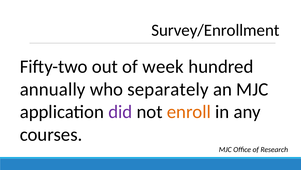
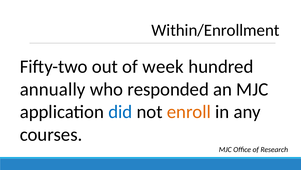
Survey/Enrollment: Survey/Enrollment -> Within/Enrollment
separately: separately -> responded
did colour: purple -> blue
